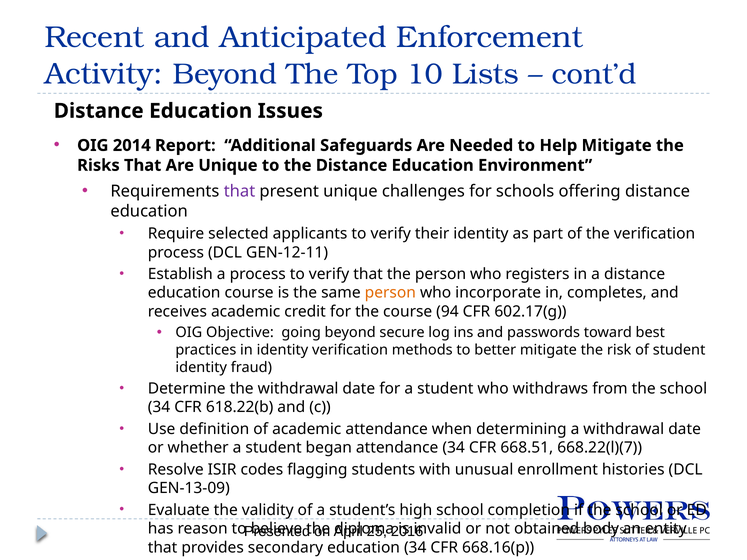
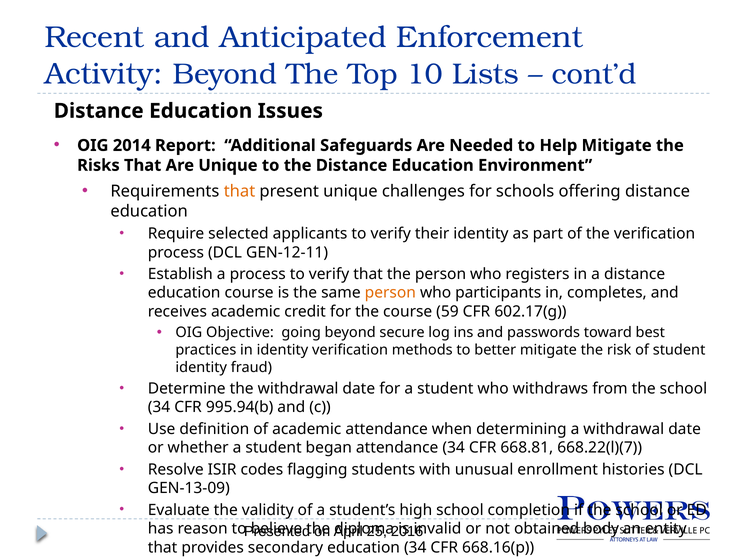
that at (240, 192) colour: purple -> orange
incorporate: incorporate -> participants
94: 94 -> 59
618.22(b: 618.22(b -> 995.94(b
668.51: 668.51 -> 668.81
